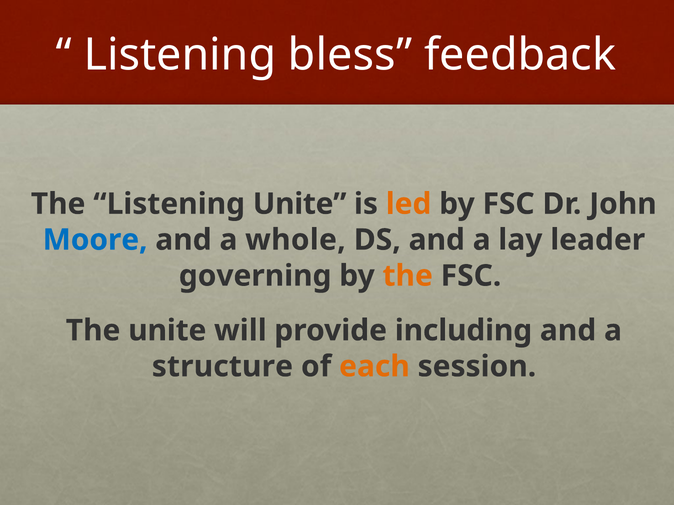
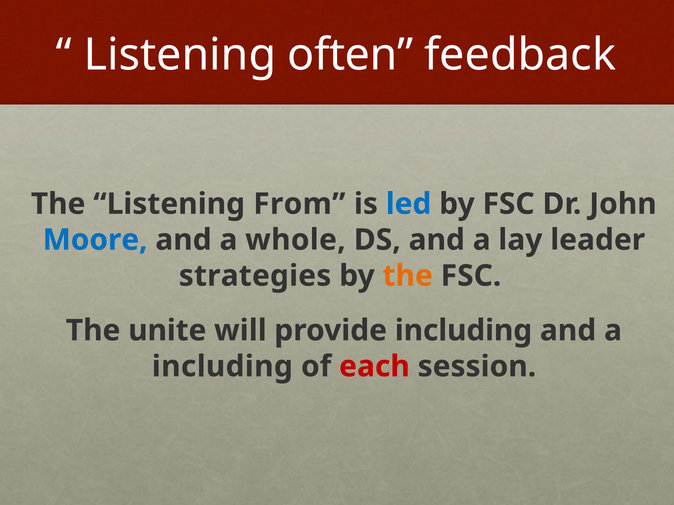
bless: bless -> often
Listening Unite: Unite -> From
led colour: orange -> blue
governing: governing -> strategies
structure at (222, 367): structure -> including
each colour: orange -> red
